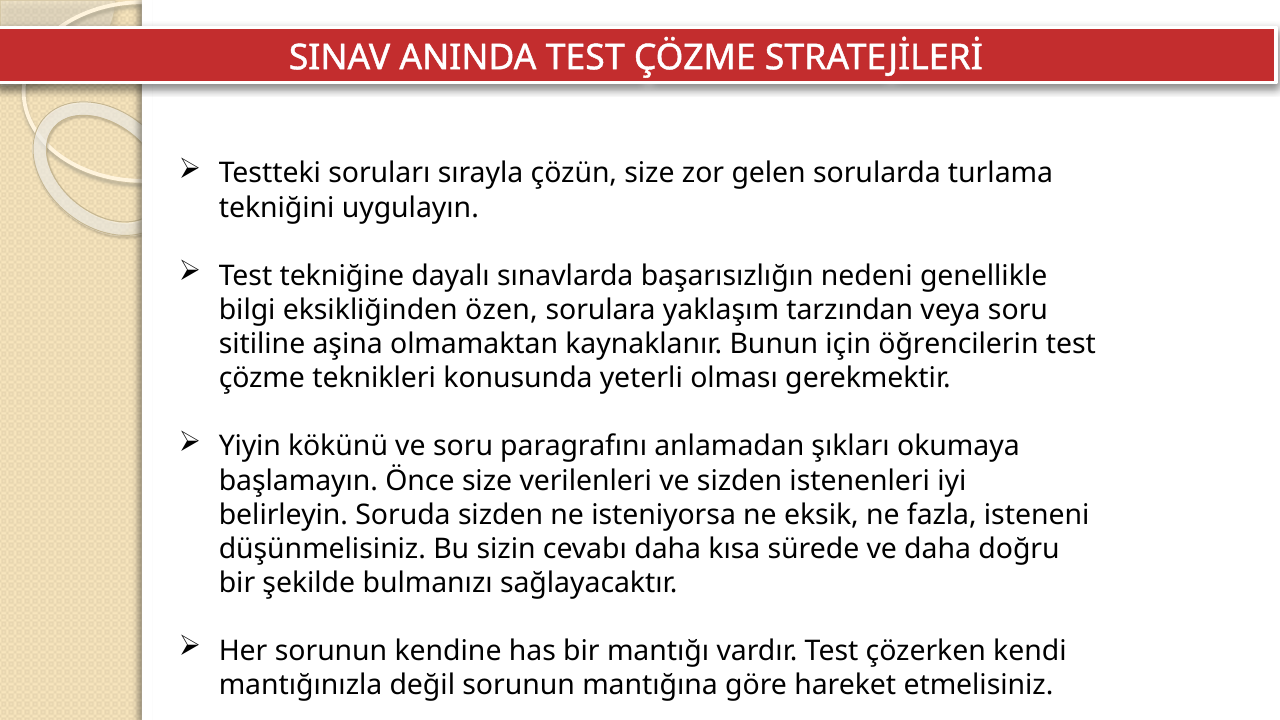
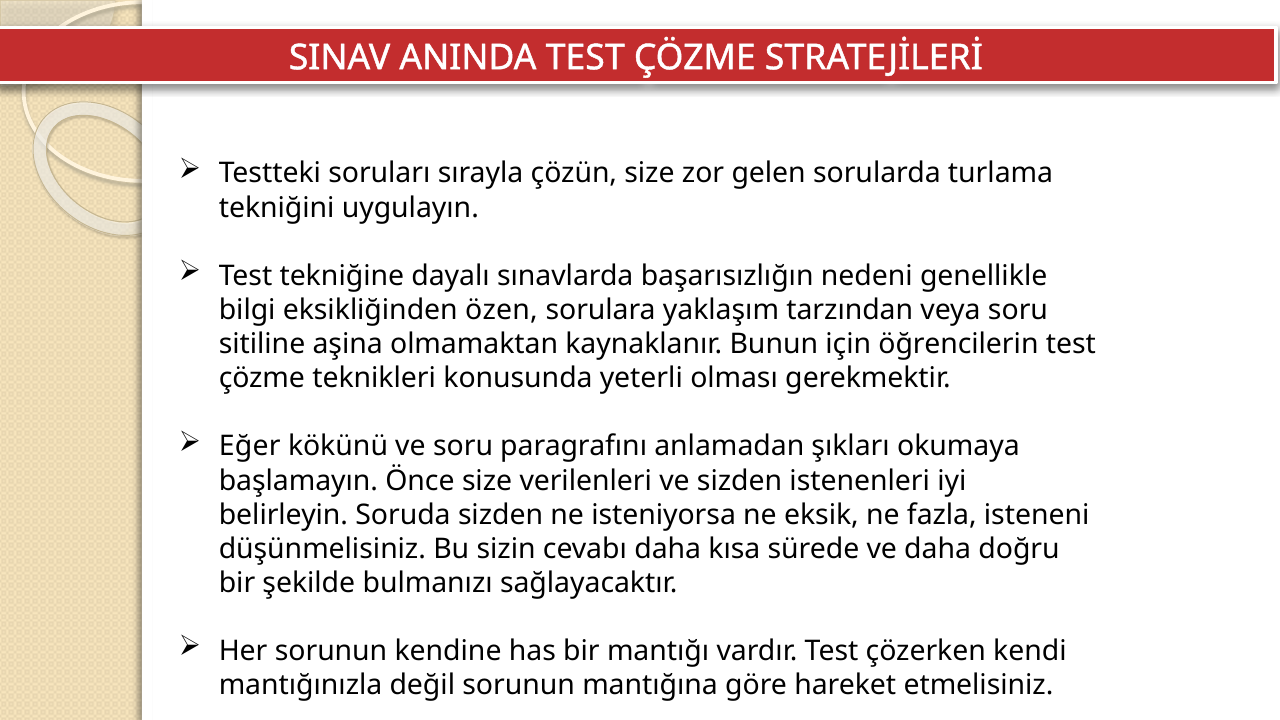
Yiyin: Yiyin -> Eğer
